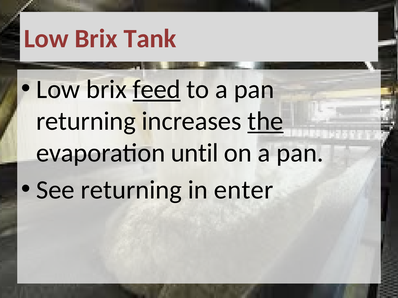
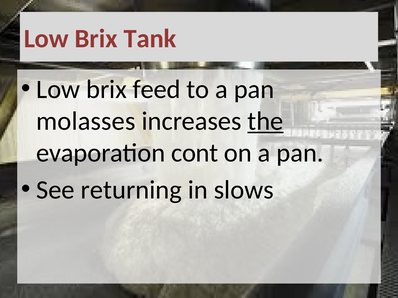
feed underline: present -> none
returning at (86, 121): returning -> molasses
until: until -> cont
enter: enter -> slows
